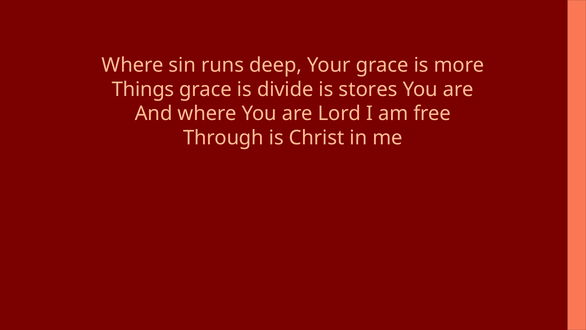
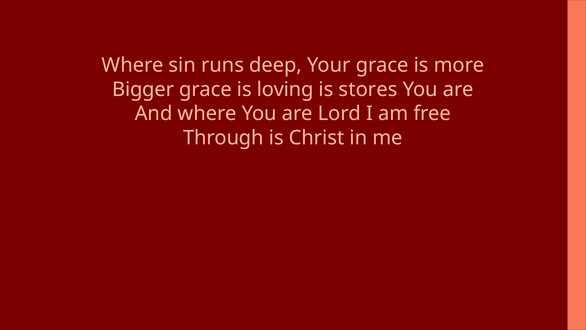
Things: Things -> Bigger
divide: divide -> loving
